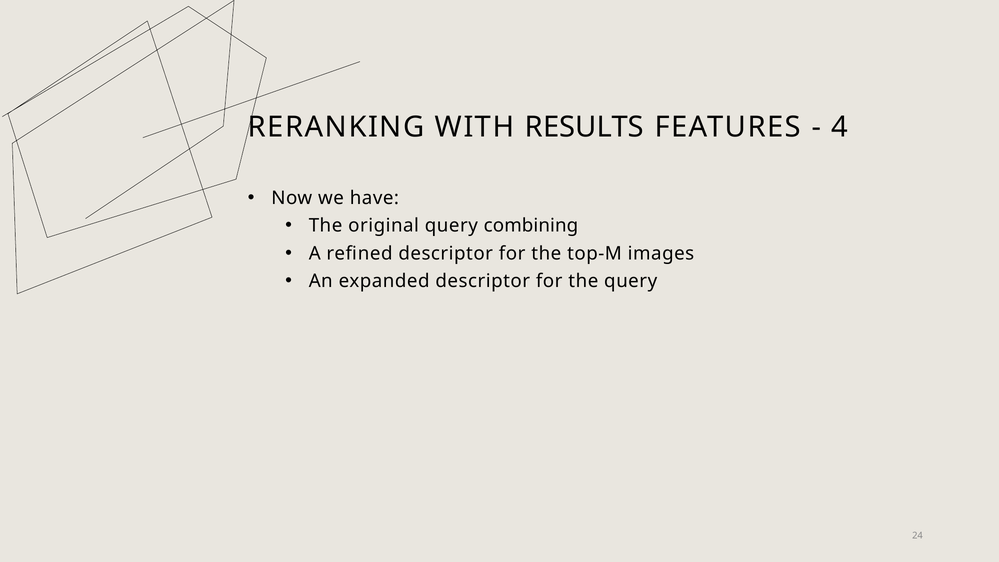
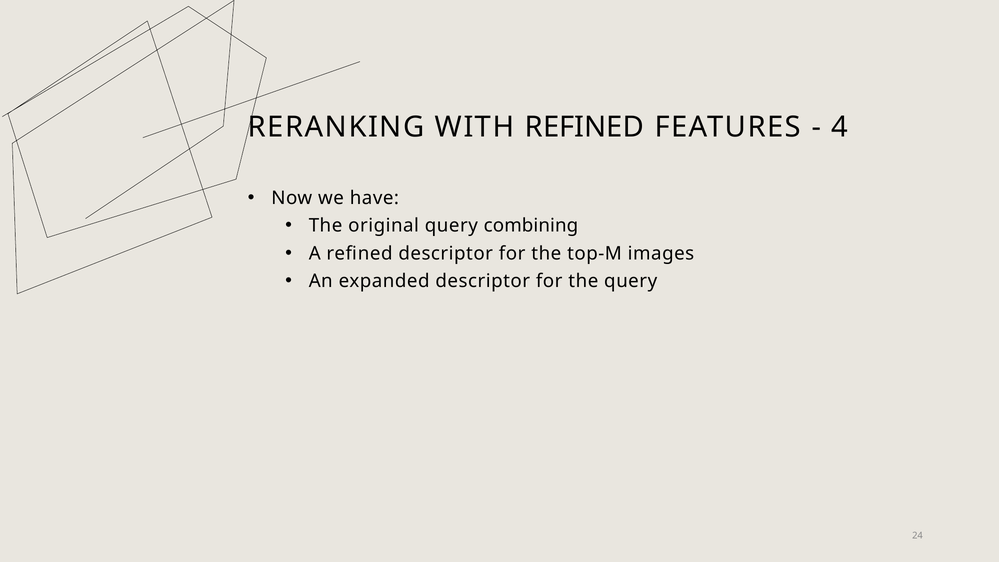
WITH RESULTS: RESULTS -> REFINED
